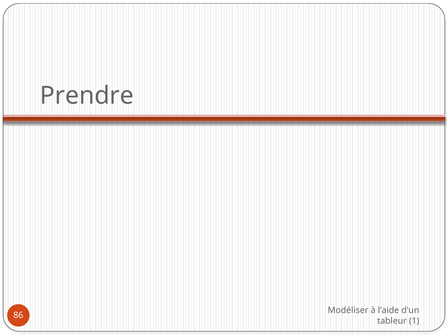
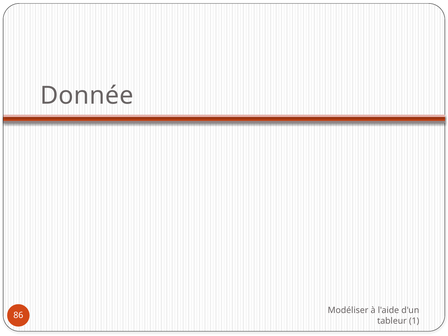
Prendre: Prendre -> Donnée
